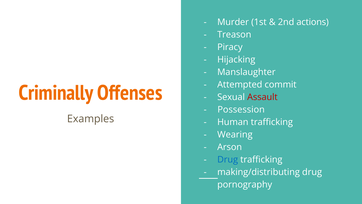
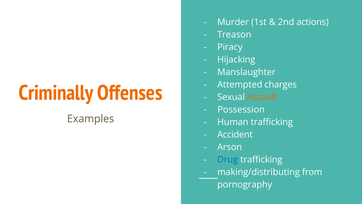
commit: commit -> charges
Assault colour: red -> orange
Wearing: Wearing -> Accident
making/distributing drug: drug -> from
